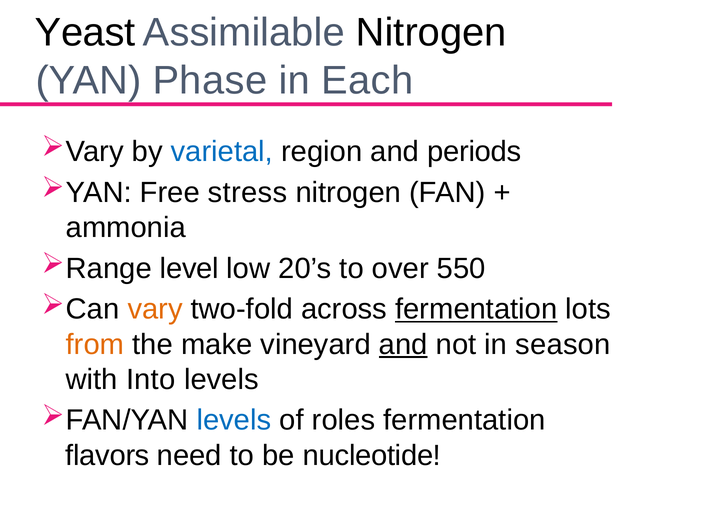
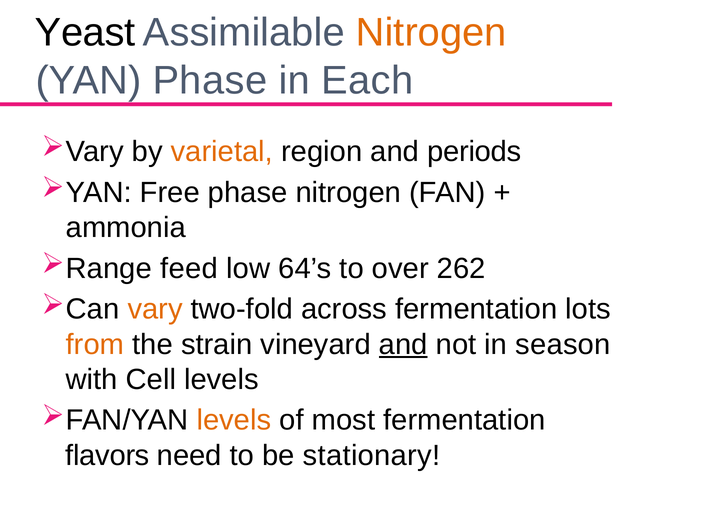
Nitrogen at (431, 33) colour: black -> orange
varietal colour: blue -> orange
Free stress: stress -> phase
level: level -> feed
20’s: 20’s -> 64’s
550: 550 -> 262
fermentation at (476, 309) underline: present -> none
make: make -> strain
Into: Into -> Cell
levels at (234, 420) colour: blue -> orange
roles: roles -> most
nucleotide: nucleotide -> stationary
